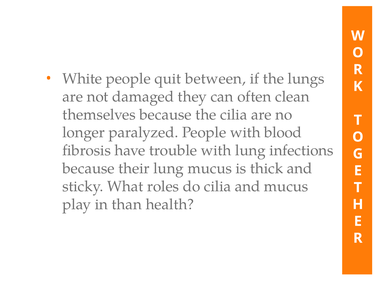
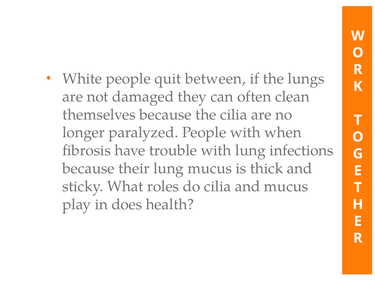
blood: blood -> when
than: than -> does
